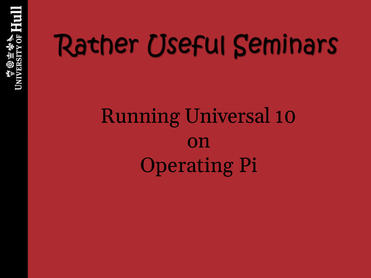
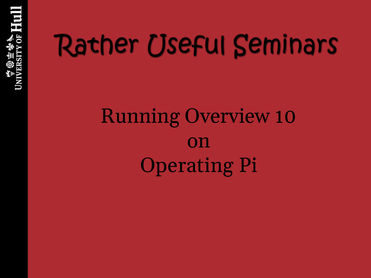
Universal: Universal -> Overview
